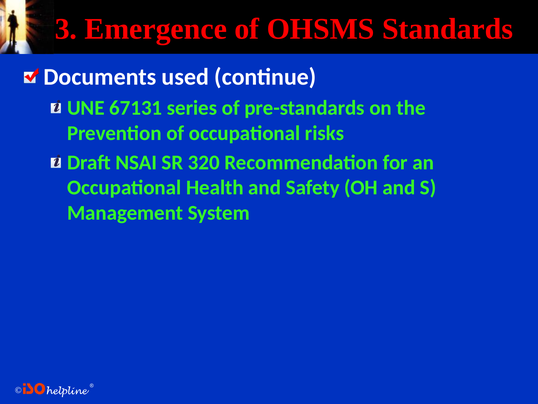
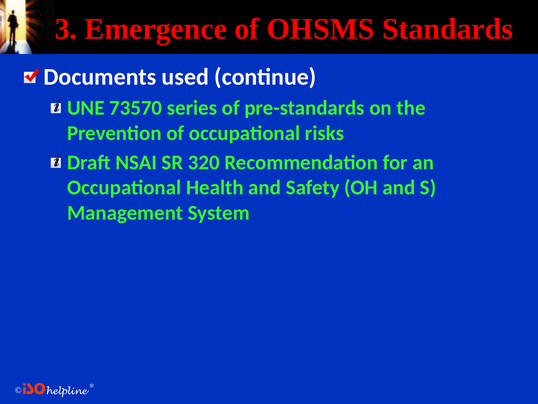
67131: 67131 -> 73570
